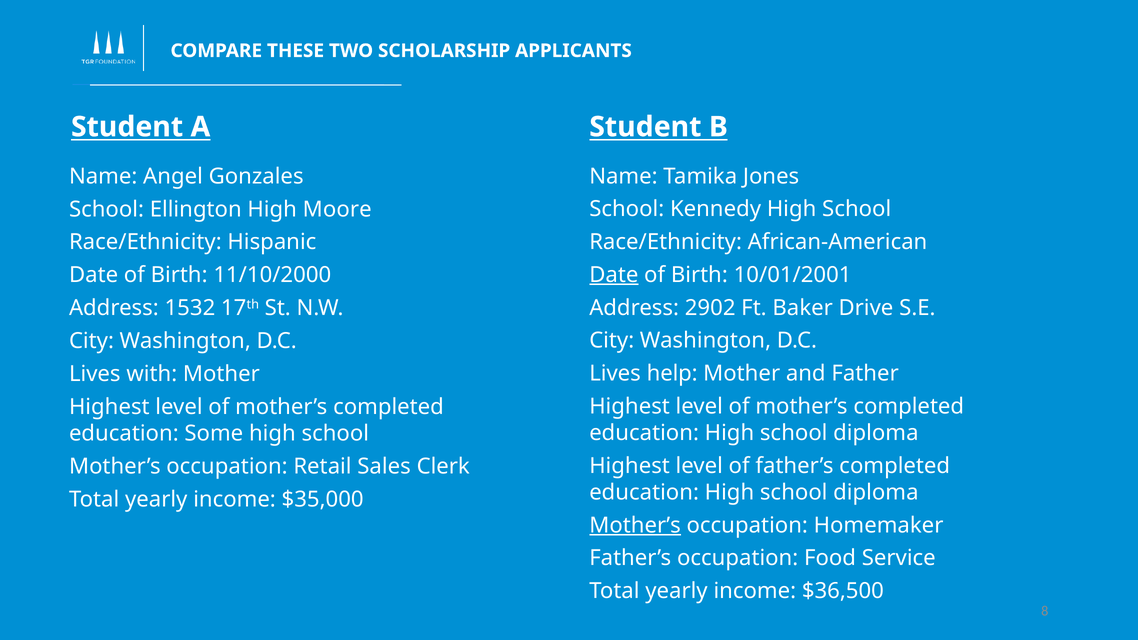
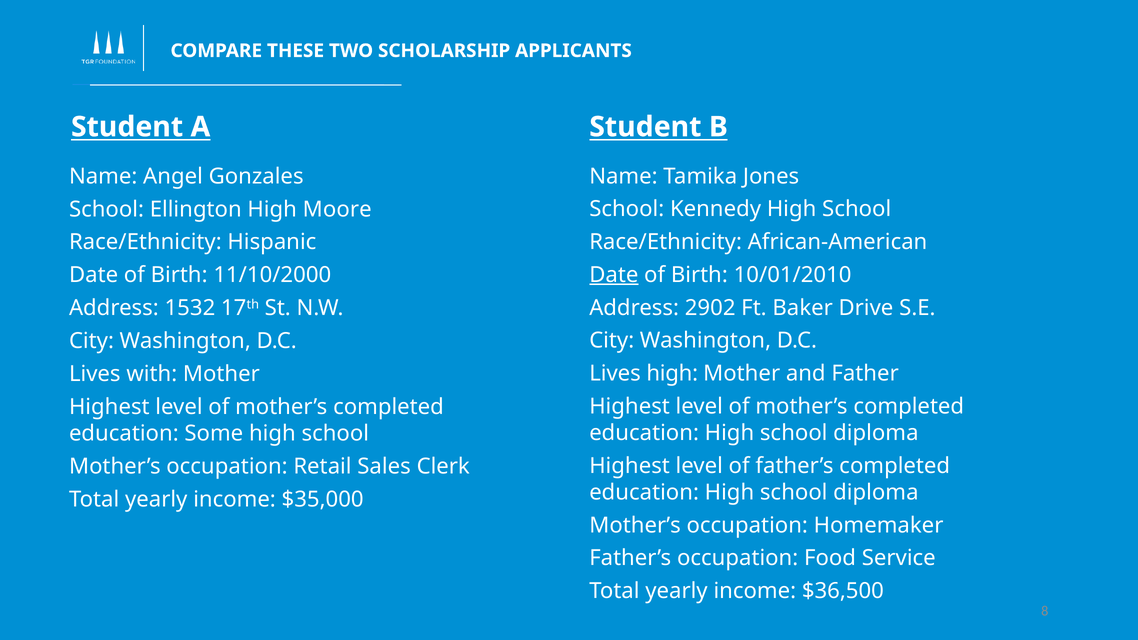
10/01/2001: 10/01/2001 -> 10/01/2010
Lives help: help -> high
Mother’s at (635, 525) underline: present -> none
